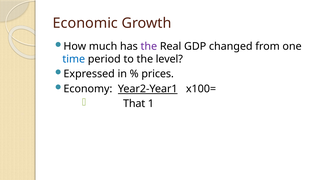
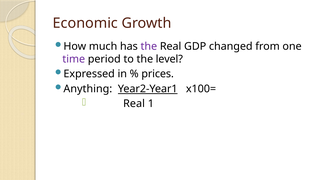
time colour: blue -> purple
Economy: Economy -> Anything
That at (134, 104): That -> Real
